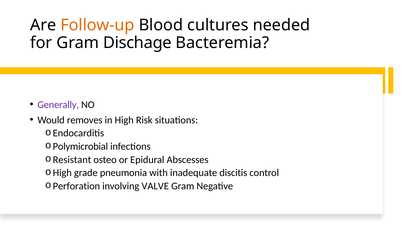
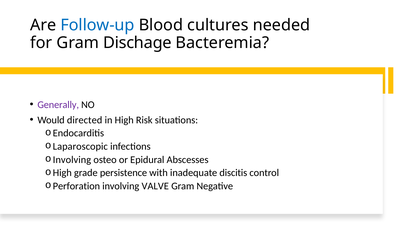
Follow-up colour: orange -> blue
removes: removes -> directed
Polymicrobial: Polymicrobial -> Laparoscopic
Resistant at (72, 159): Resistant -> Involving
pneumonia: pneumonia -> persistence
